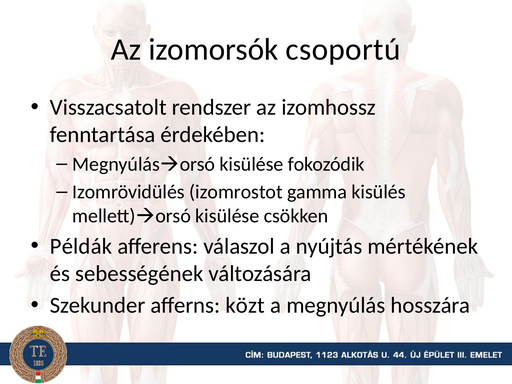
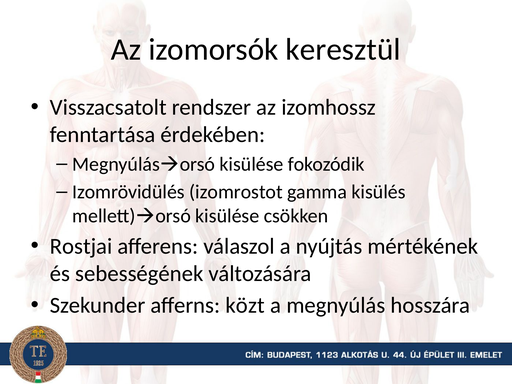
csoportú: csoportú -> keresztül
Példák: Példák -> Rostjai
